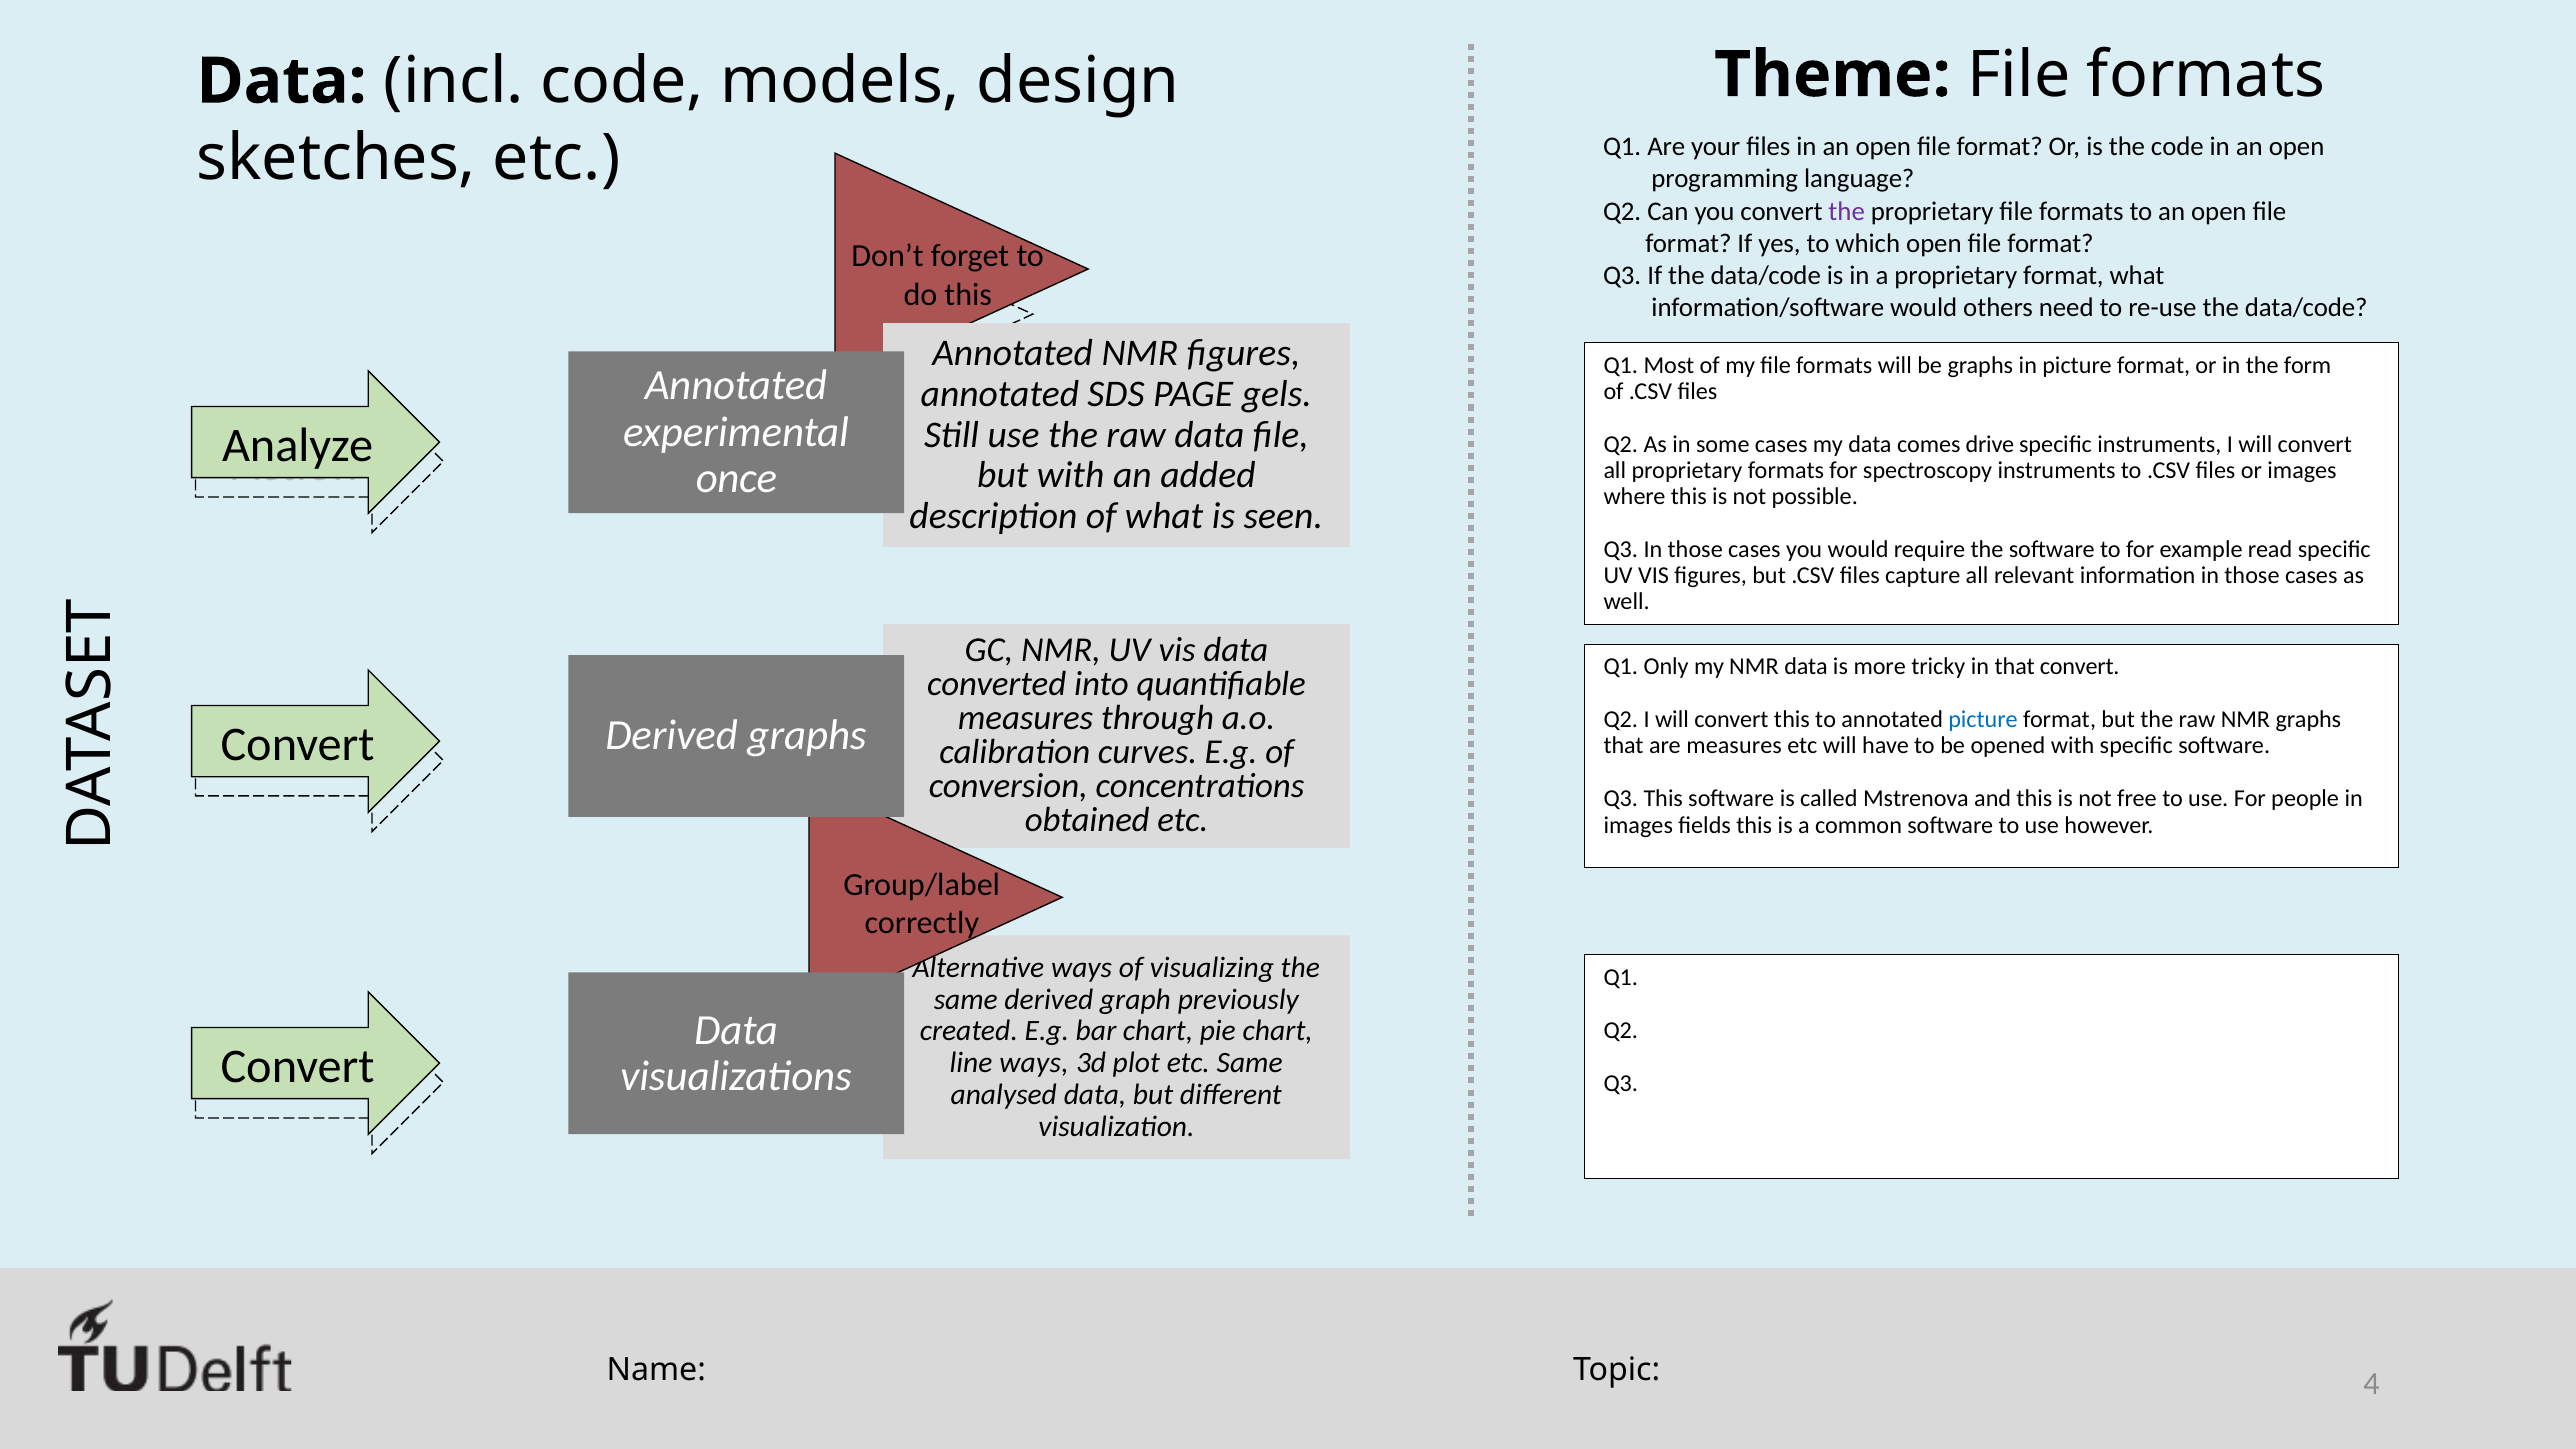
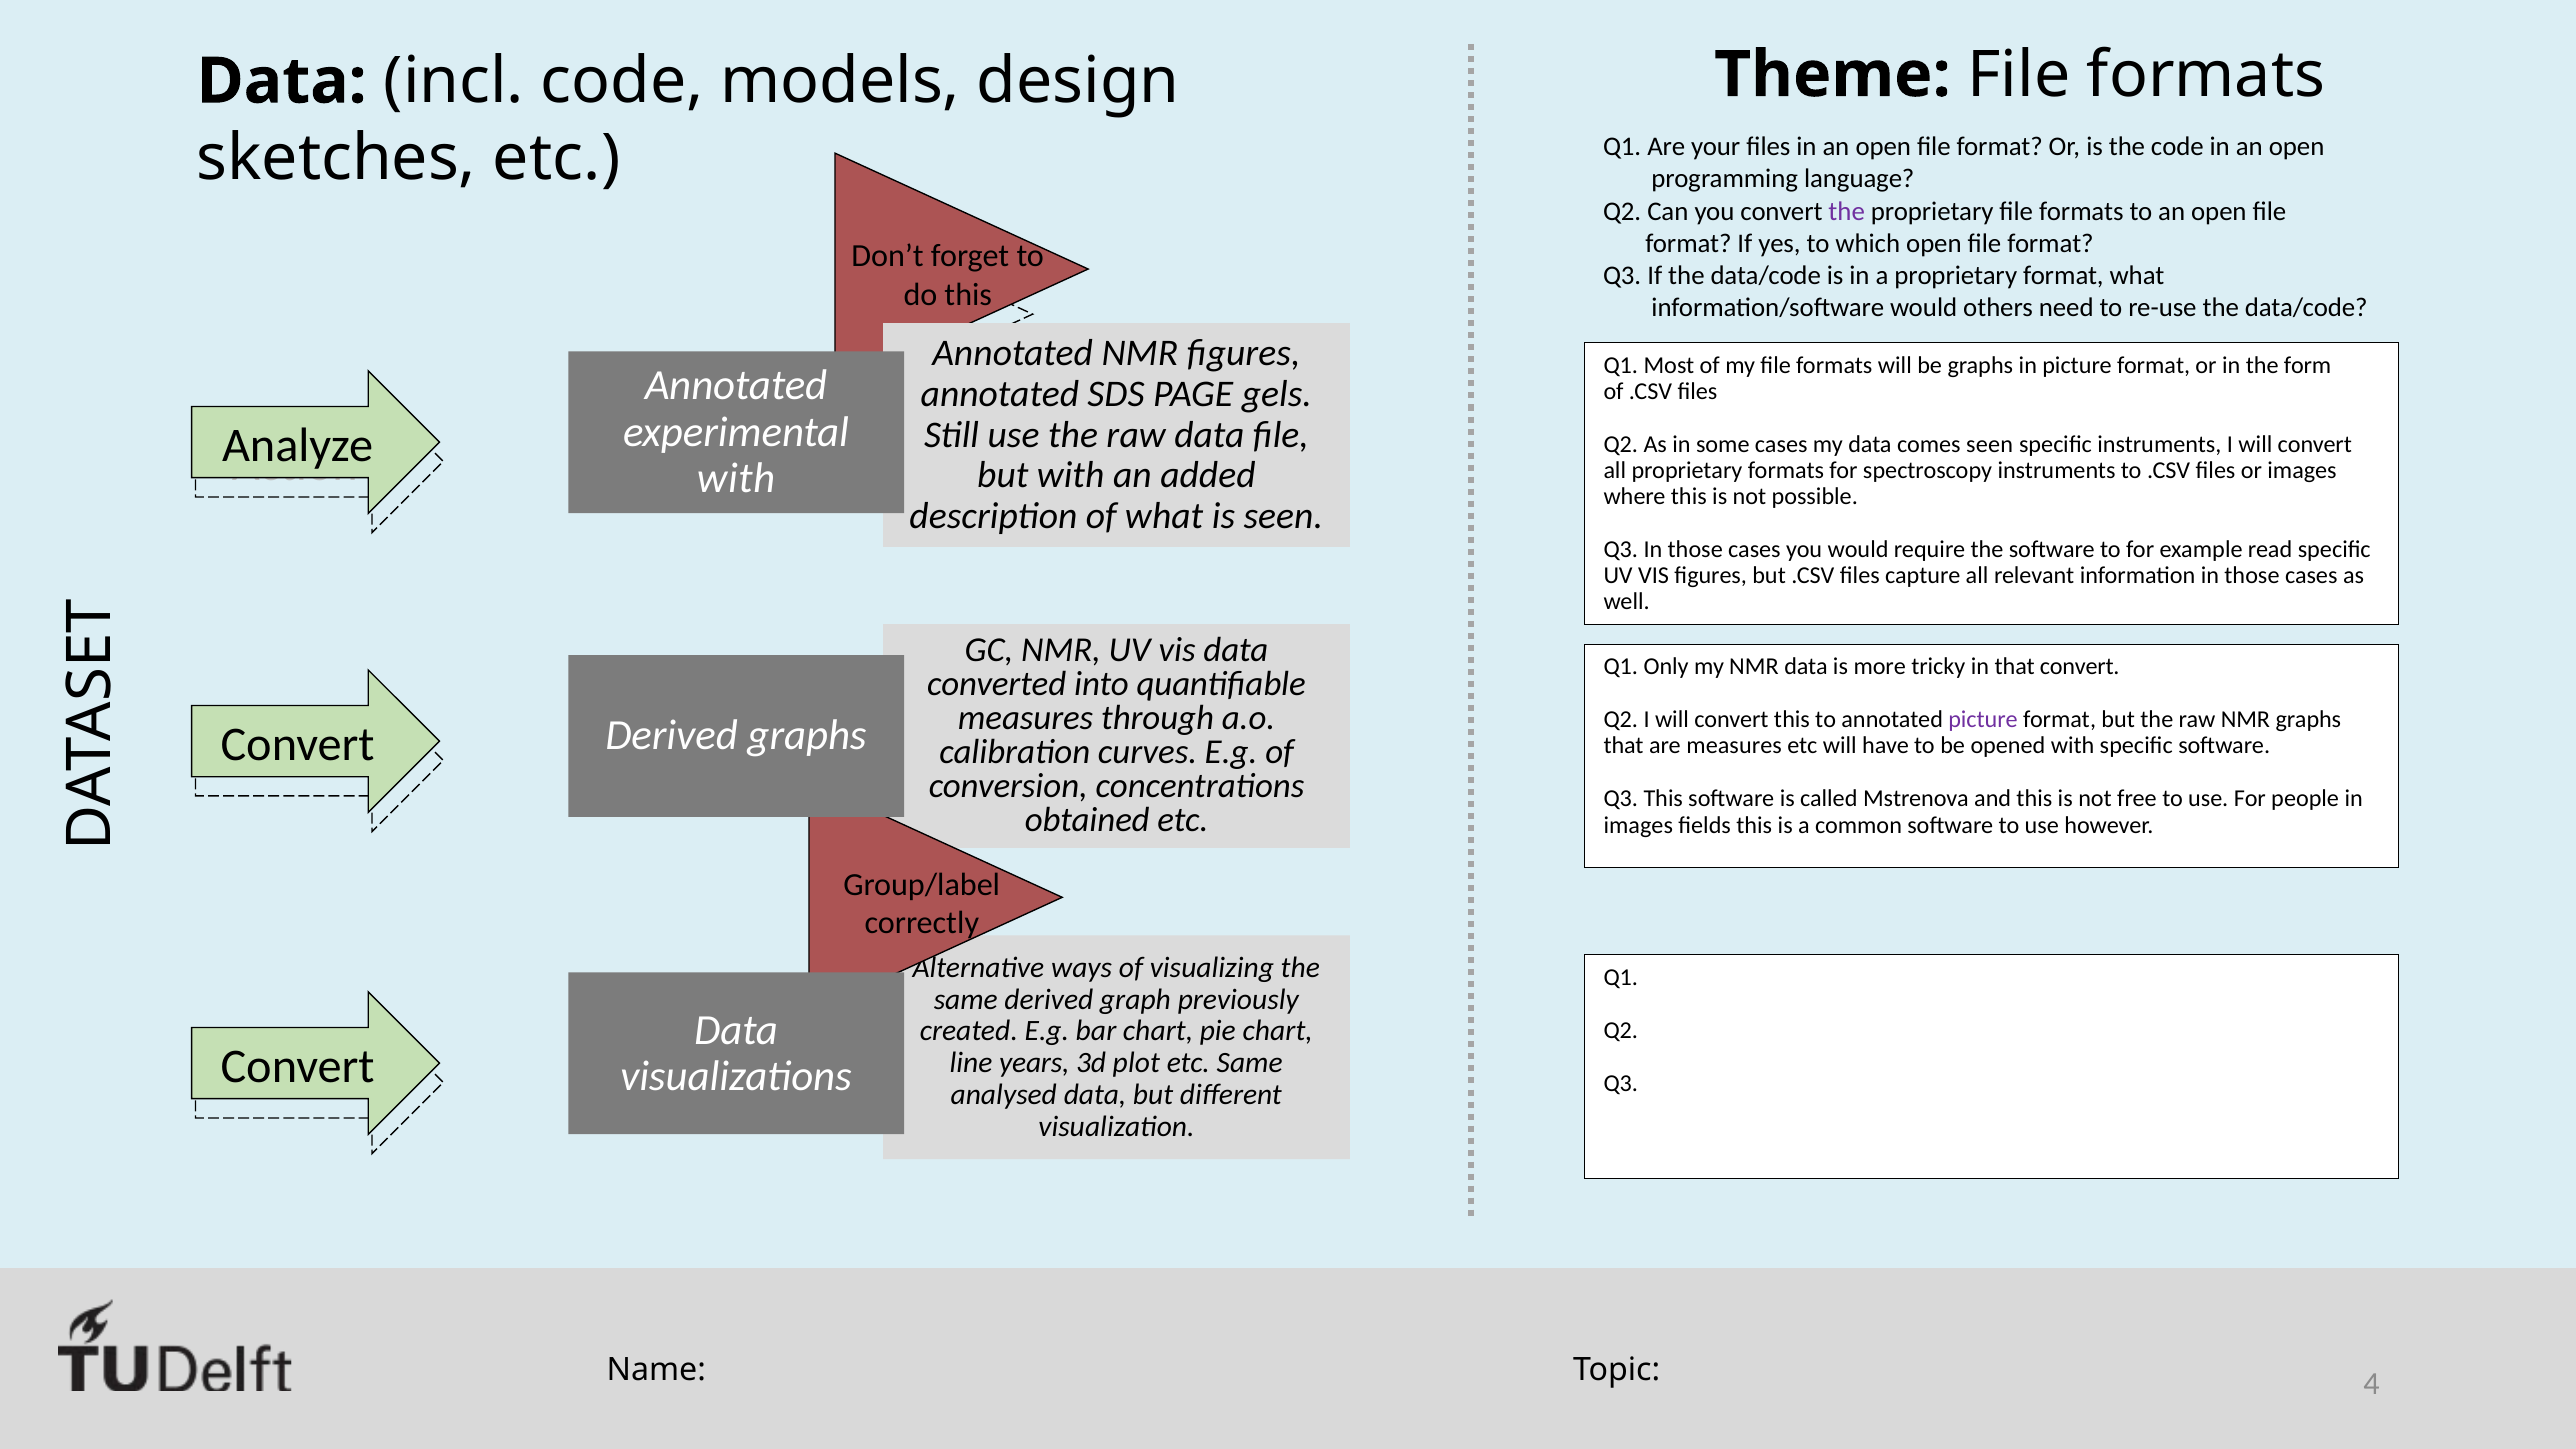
comes drive: drive -> seen
once at (736, 478): once -> with
picture at (1983, 720) colour: blue -> purple
line ways: ways -> years
